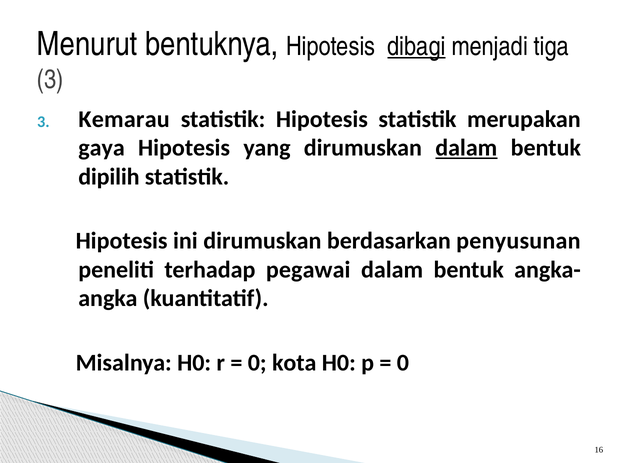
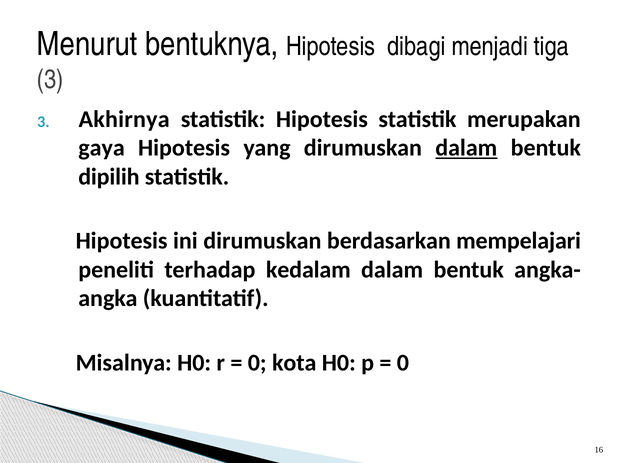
dibagi underline: present -> none
Kemarau: Kemarau -> Akhirnya
penyusunan: penyusunan -> mempelajari
pegawai: pegawai -> kedalam
